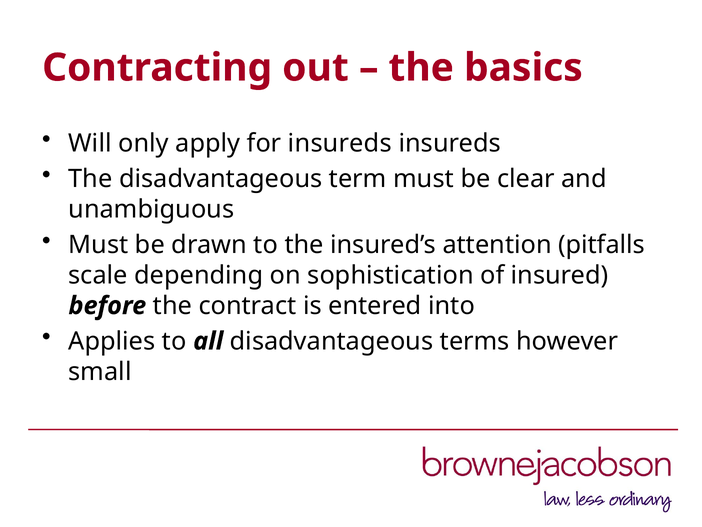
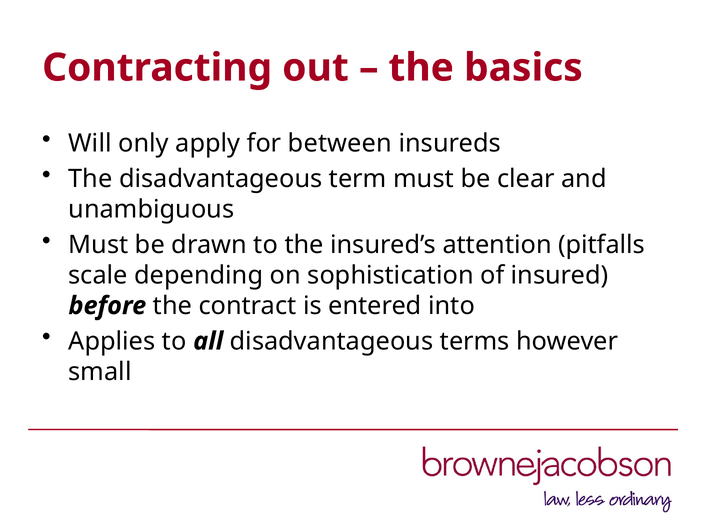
for insureds: insureds -> between
